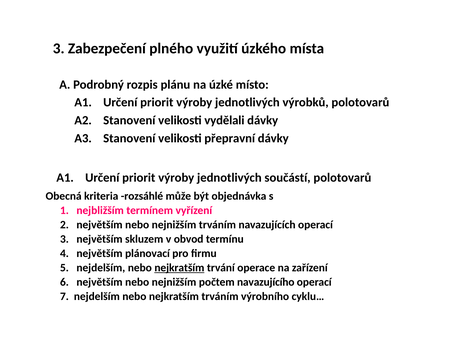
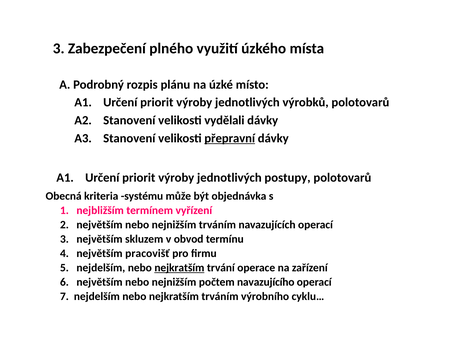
přepravní underline: none -> present
součástí: součástí -> postupy
rozsáhlé: rozsáhlé -> systému
plánovací: plánovací -> pracovišť
